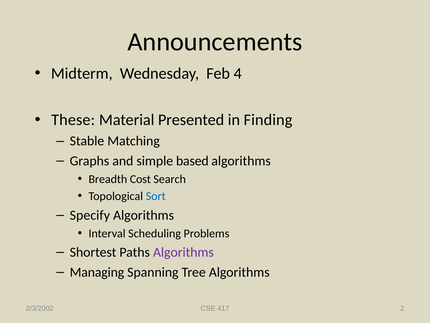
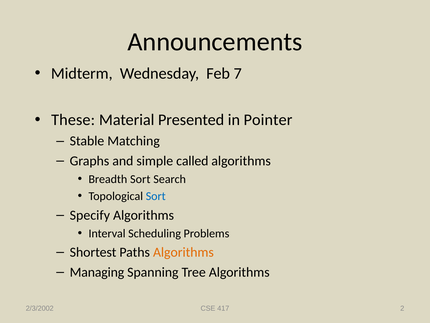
4: 4 -> 7
Finding: Finding -> Pointer
based: based -> called
Breadth Cost: Cost -> Sort
Algorithms at (183, 252) colour: purple -> orange
